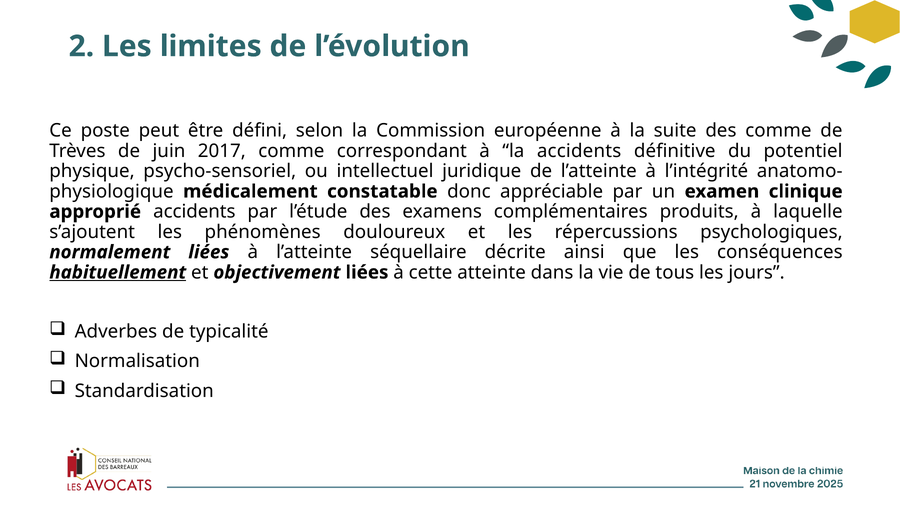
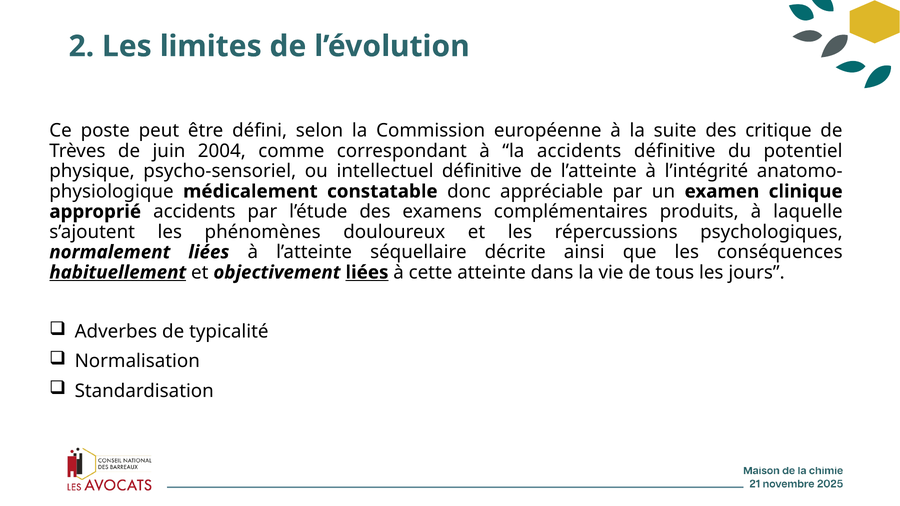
des comme: comme -> critique
2017: 2017 -> 2004
intellectuel juridique: juridique -> définitive
liées at (367, 273) underline: none -> present
